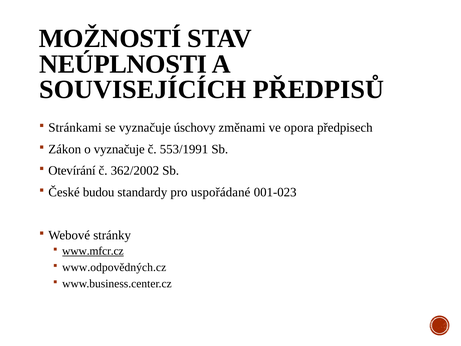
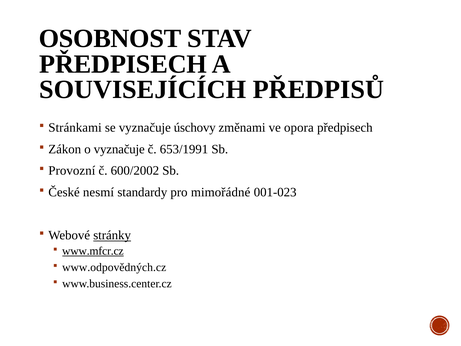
MOŽNOSTÍ: MOŽNOSTÍ -> OSOBNOST
NEÚPLNOSTI at (123, 64): NEÚPLNOSTI -> PŘEDPISECH
553/1991: 553/1991 -> 653/1991
Otevírání: Otevírání -> Provozní
362/2002: 362/2002 -> 600/2002
budou: budou -> nesmí
uspořádané: uspořádané -> mimořádné
stránky underline: none -> present
